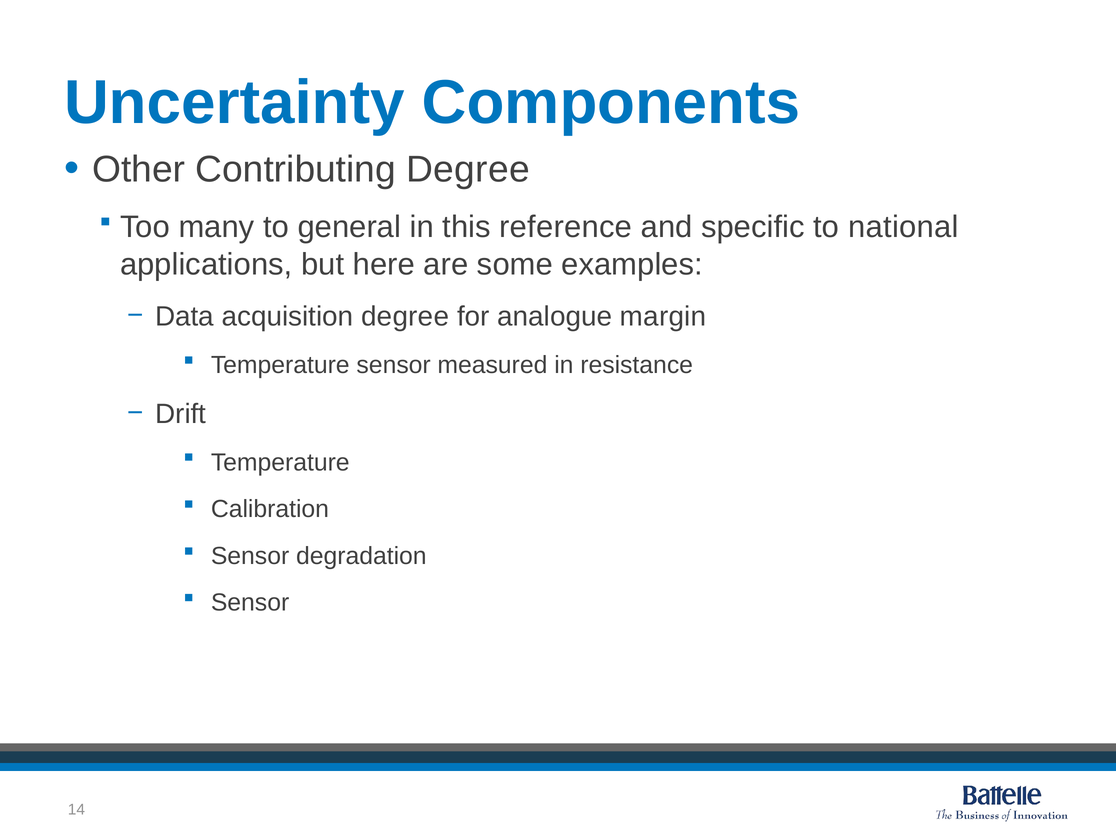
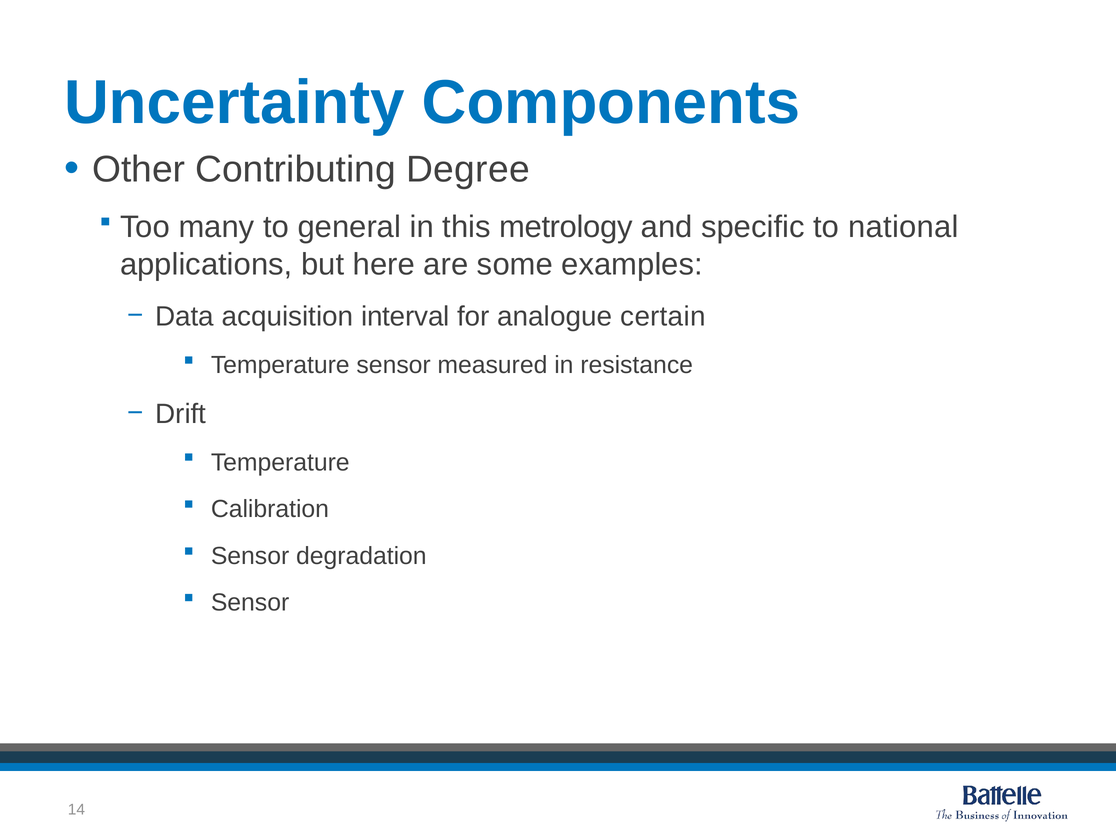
reference: reference -> metrology
acquisition degree: degree -> interval
margin: margin -> certain
